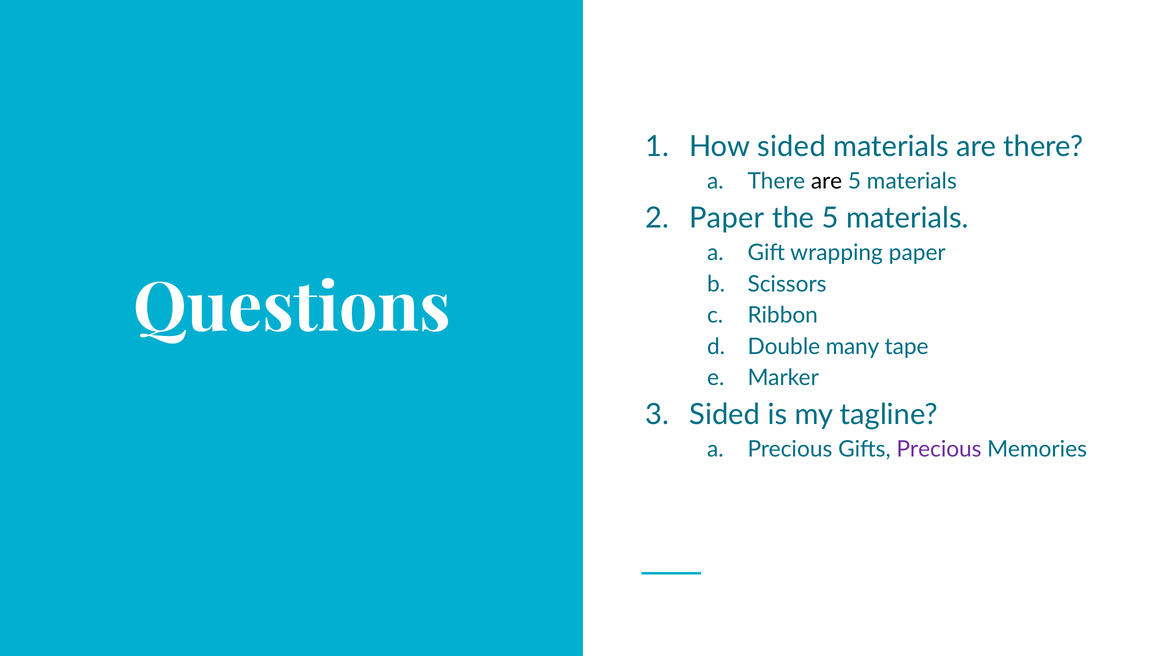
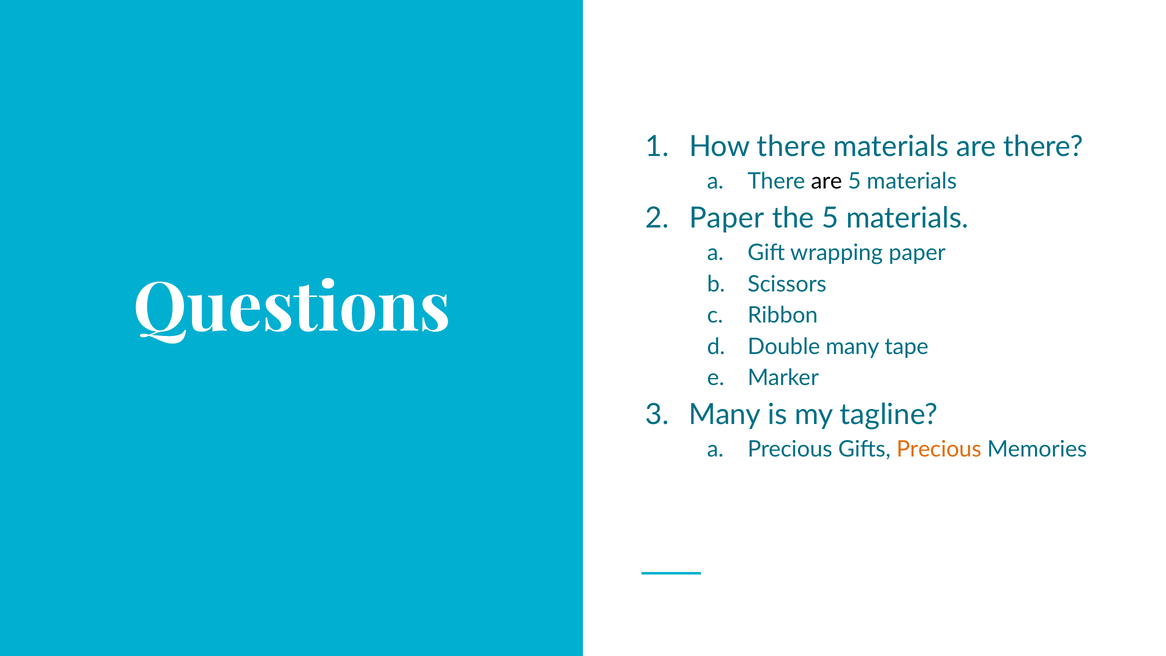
How sided: sided -> there
Sided at (725, 415): Sided -> Many
Precious at (939, 449) colour: purple -> orange
